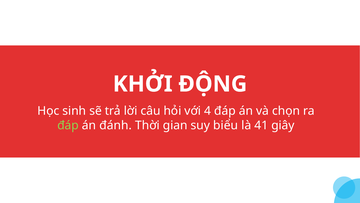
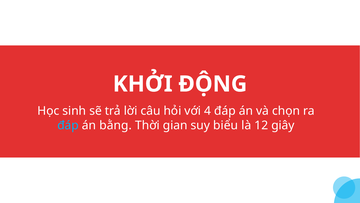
đáp at (68, 125) colour: light green -> light blue
đánh: đánh -> bằng
41: 41 -> 12
